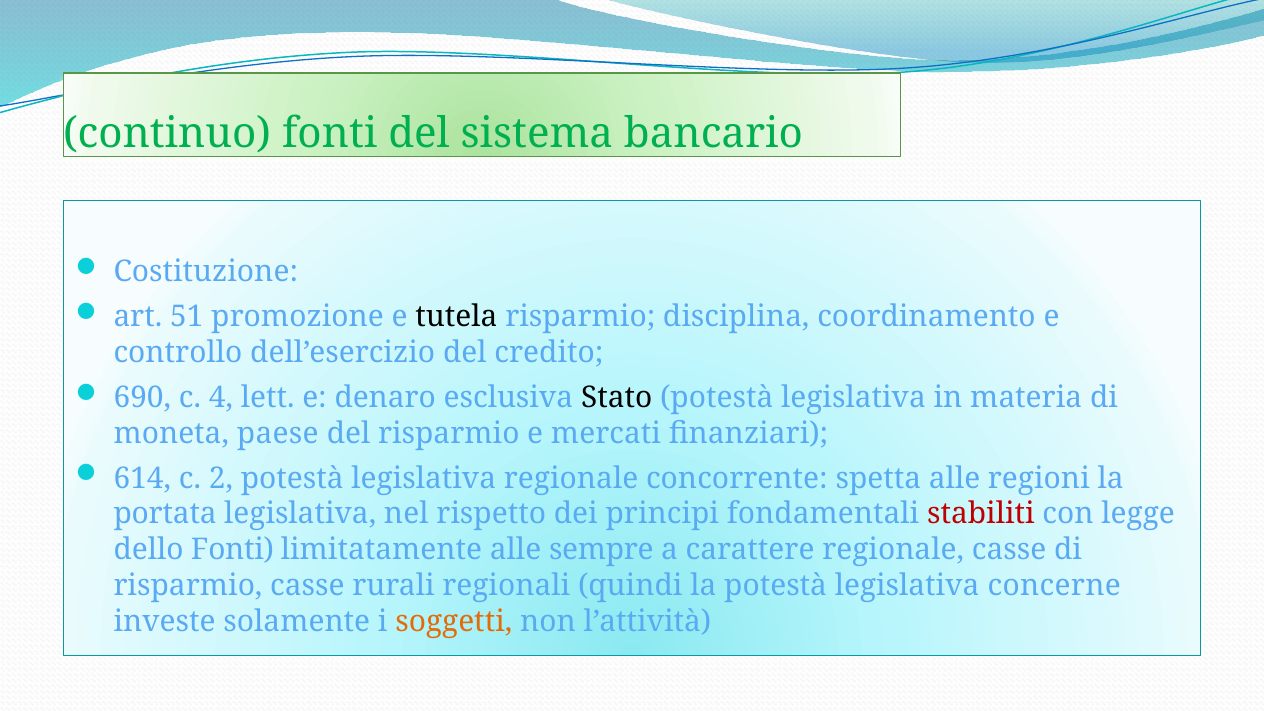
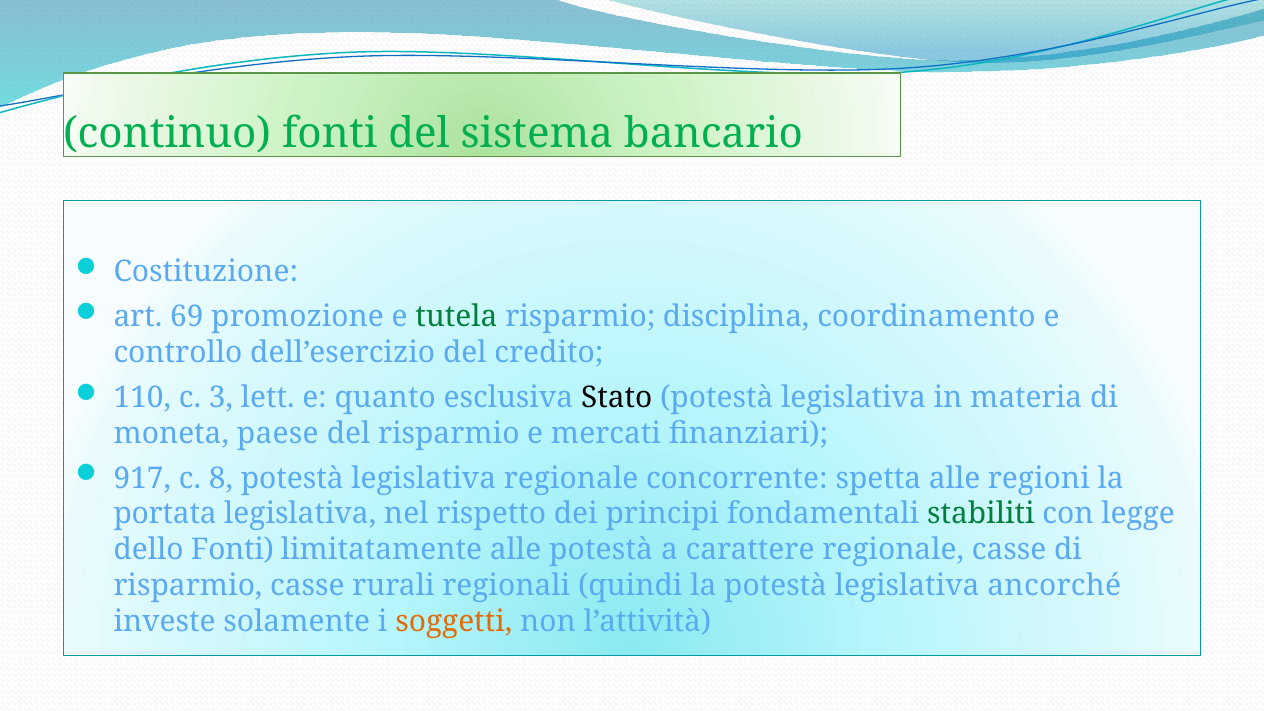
51: 51 -> 69
tutela colour: black -> green
690: 690 -> 110
4: 4 -> 3
denaro: denaro -> quanto
614: 614 -> 917
2: 2 -> 8
stabiliti colour: red -> green
alle sempre: sempre -> potestà
concerne: concerne -> ancorché
